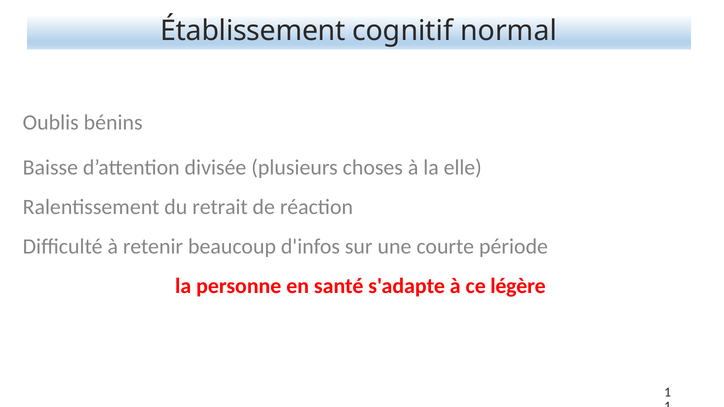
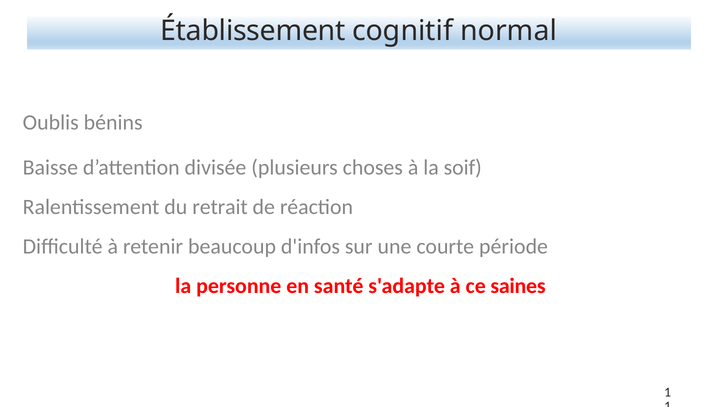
elle: elle -> soif
légère: légère -> saines
